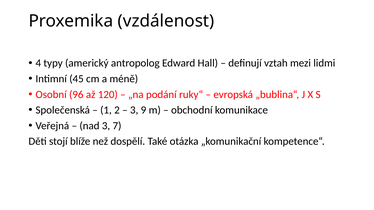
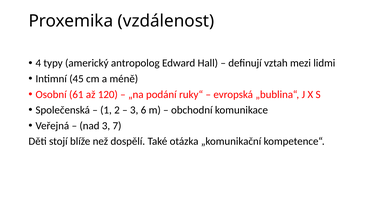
96: 96 -> 61
9: 9 -> 6
